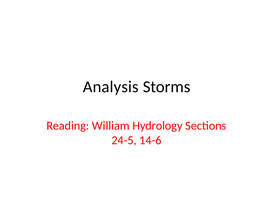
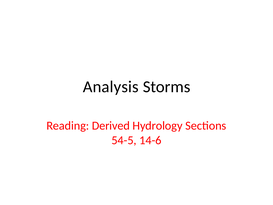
William: William -> Derived
24-5: 24-5 -> 54-5
